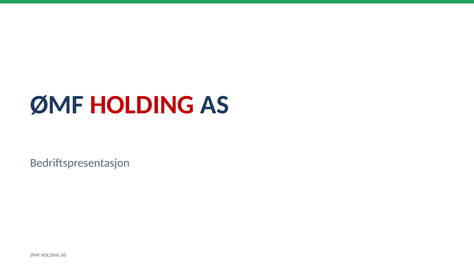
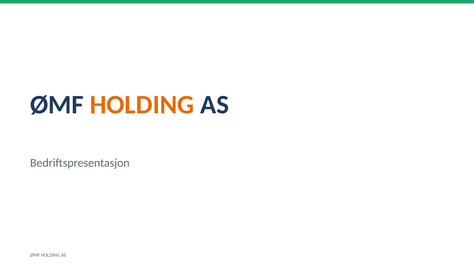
HOLDING at (142, 105) colour: red -> orange
